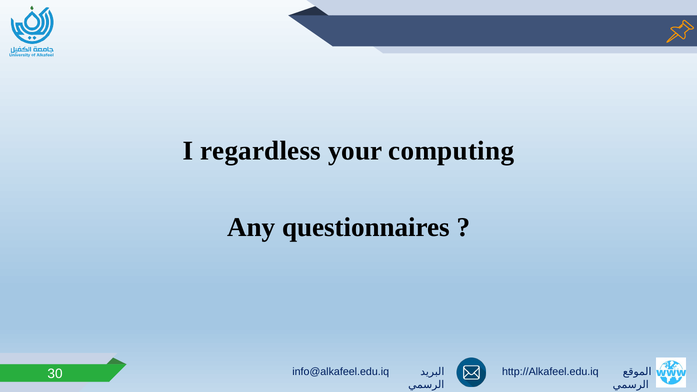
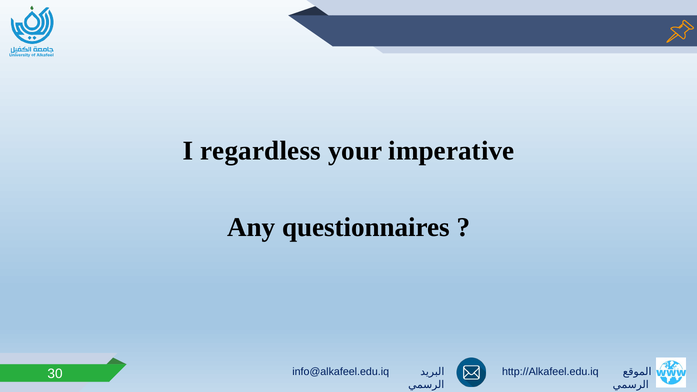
computing: computing -> imperative
